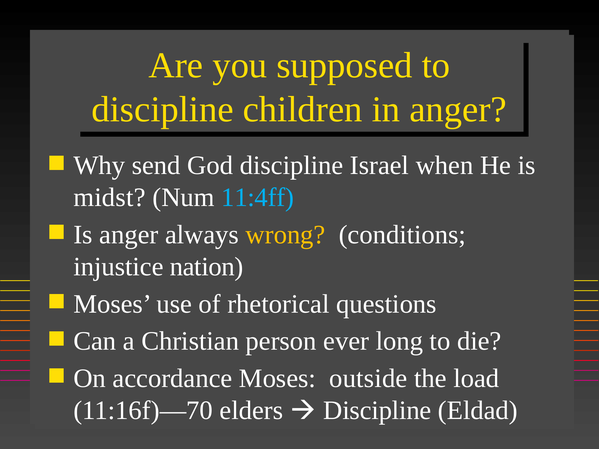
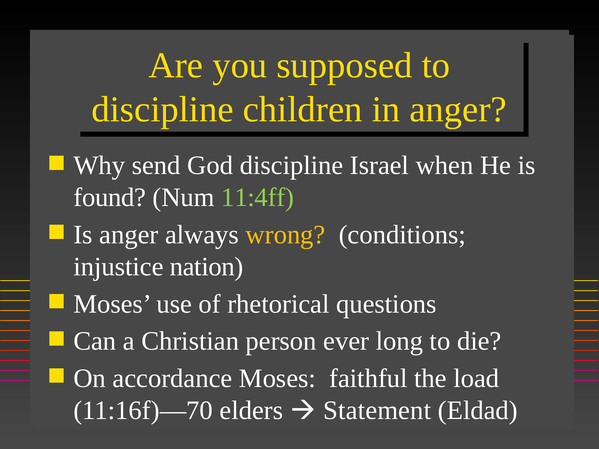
midst: midst -> found
11:4ff colour: light blue -> light green
outside: outside -> faithful
Discipline at (377, 411): Discipline -> Statement
